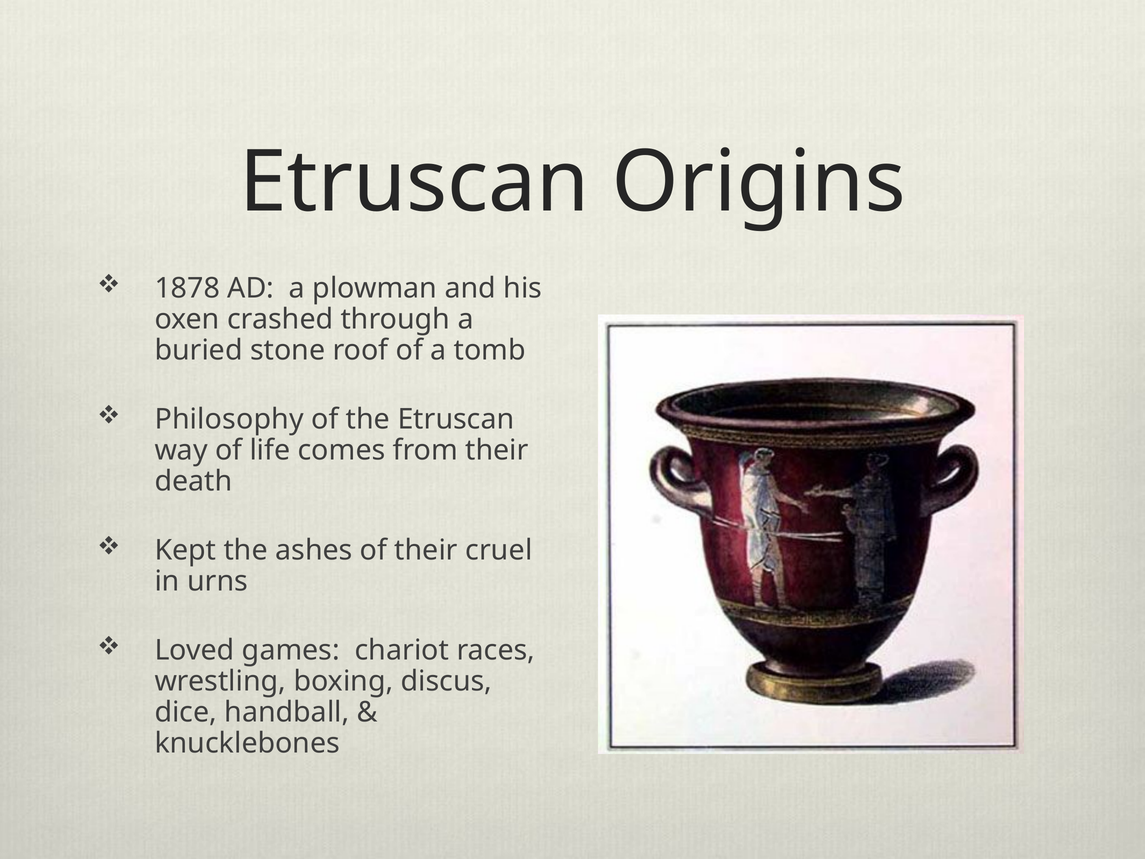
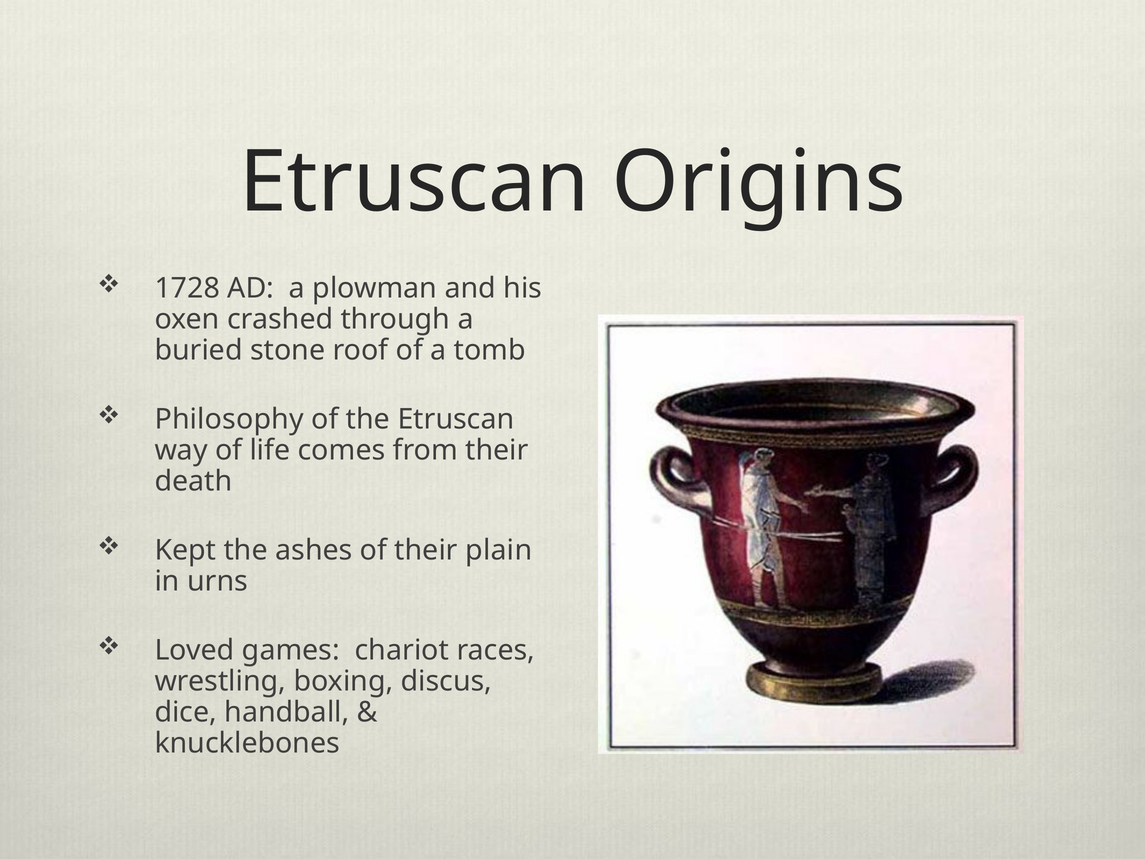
1878: 1878 -> 1728
cruel: cruel -> plain
